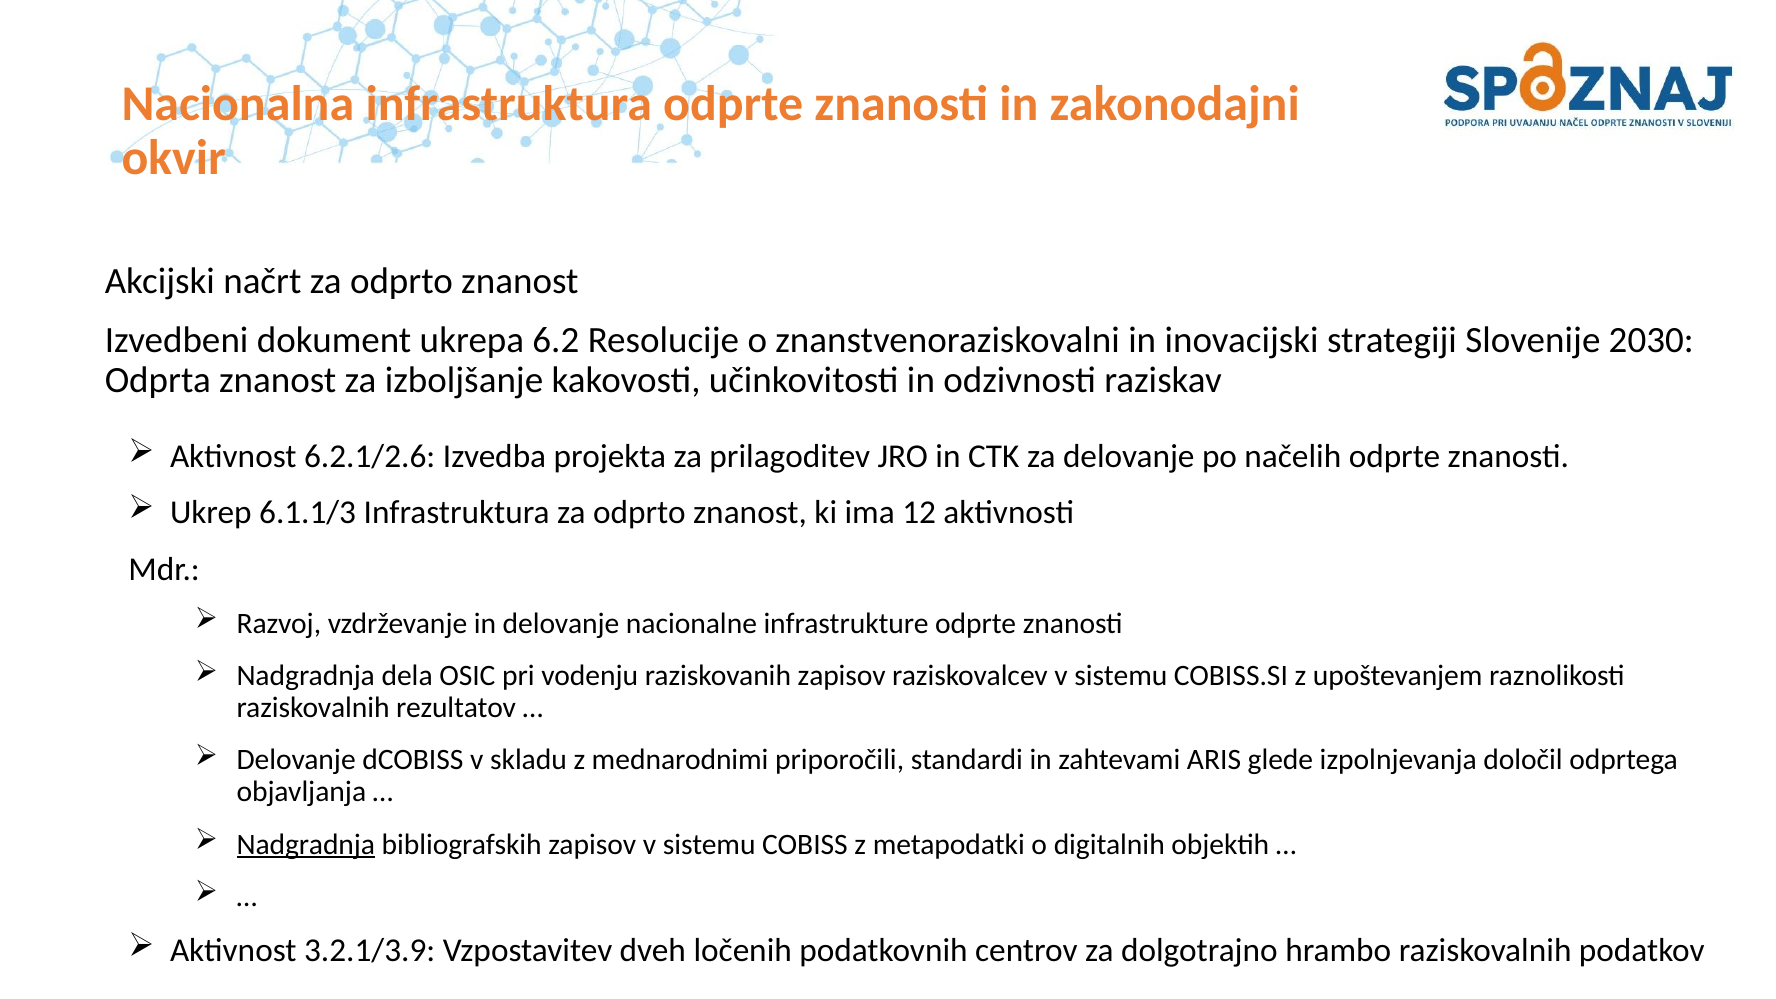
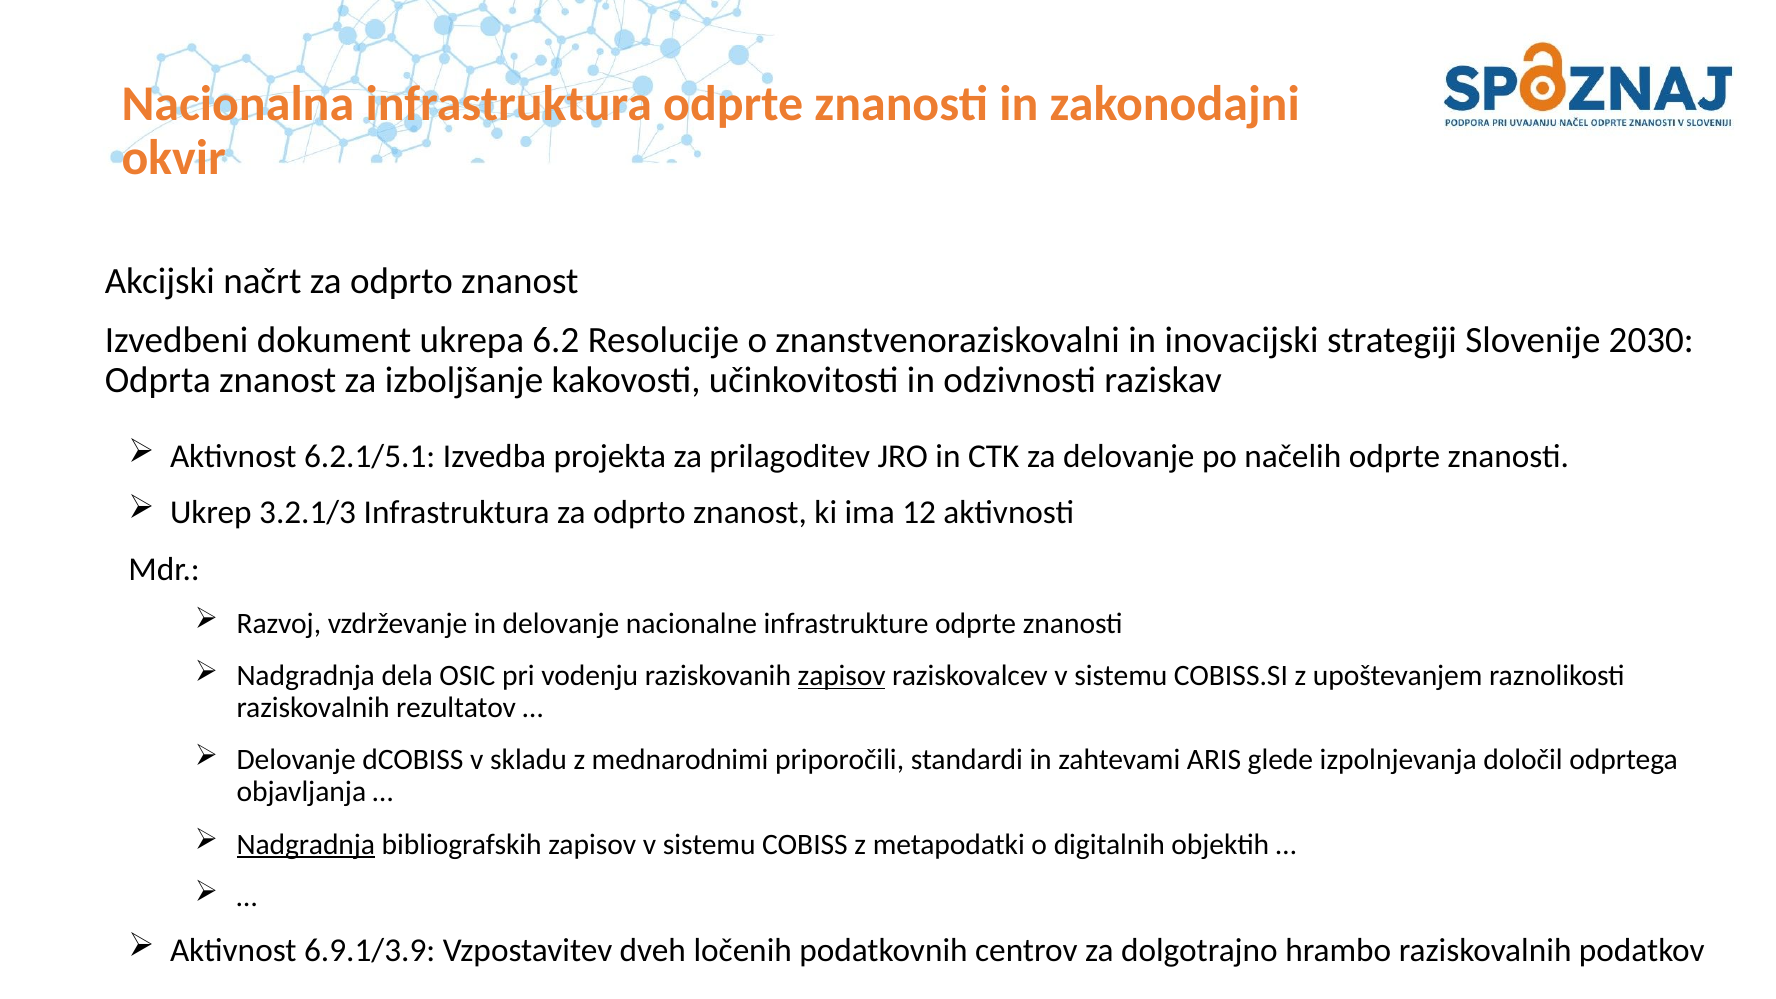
6.2.1/2.6: 6.2.1/2.6 -> 6.2.1/5.1
6.1.1/3: 6.1.1/3 -> 3.2.1/3
zapisov at (842, 676) underline: none -> present
3.2.1/3.9: 3.2.1/3.9 -> 6.9.1/3.9
